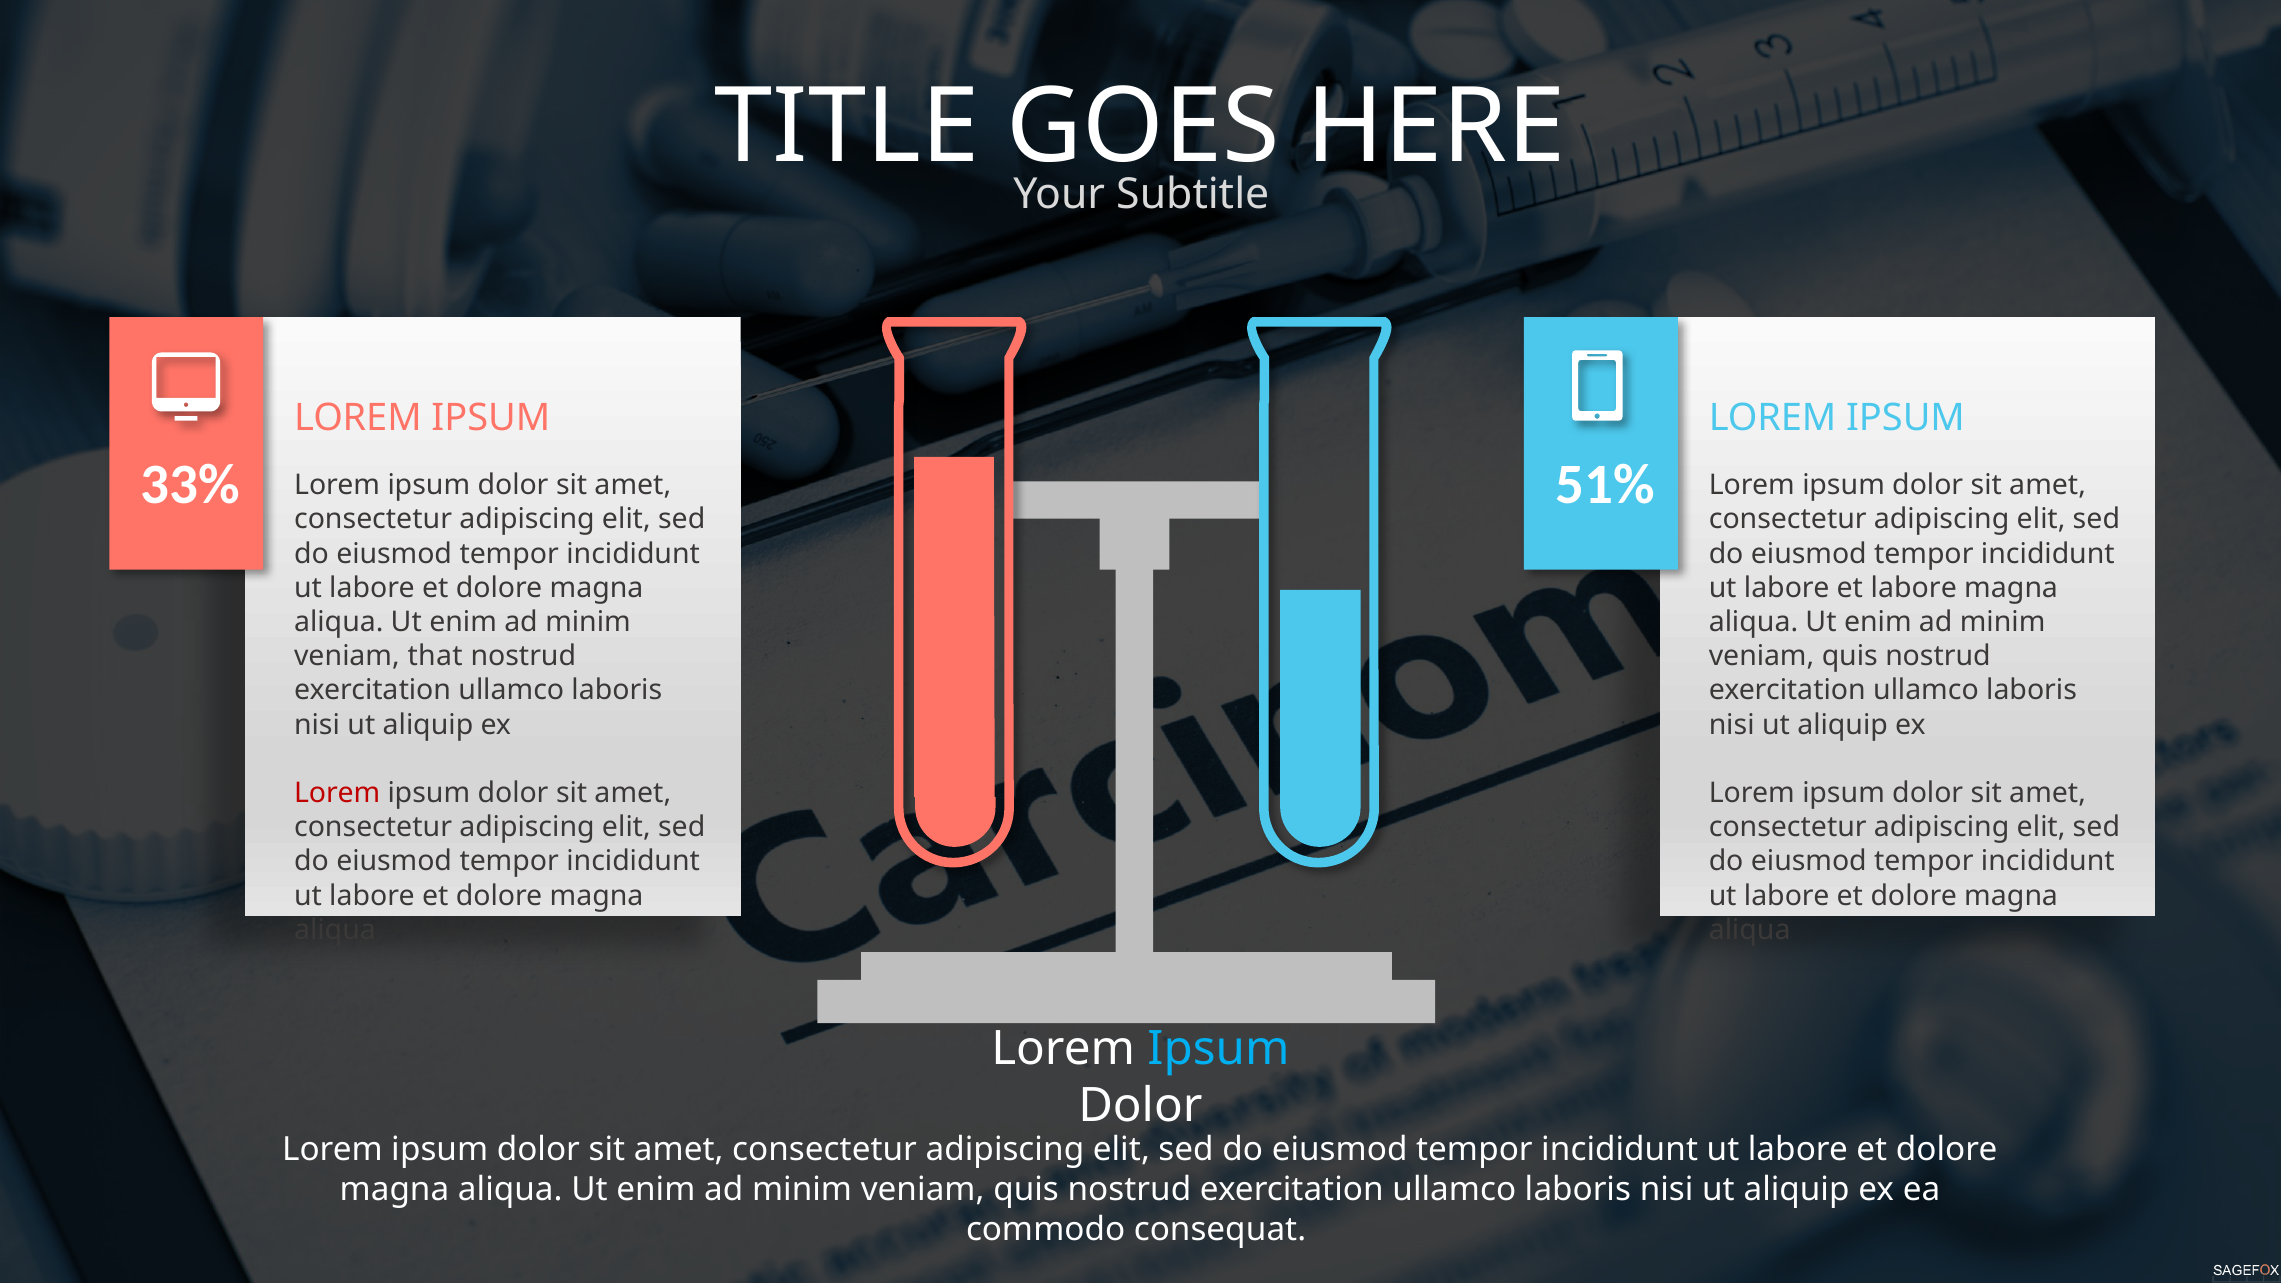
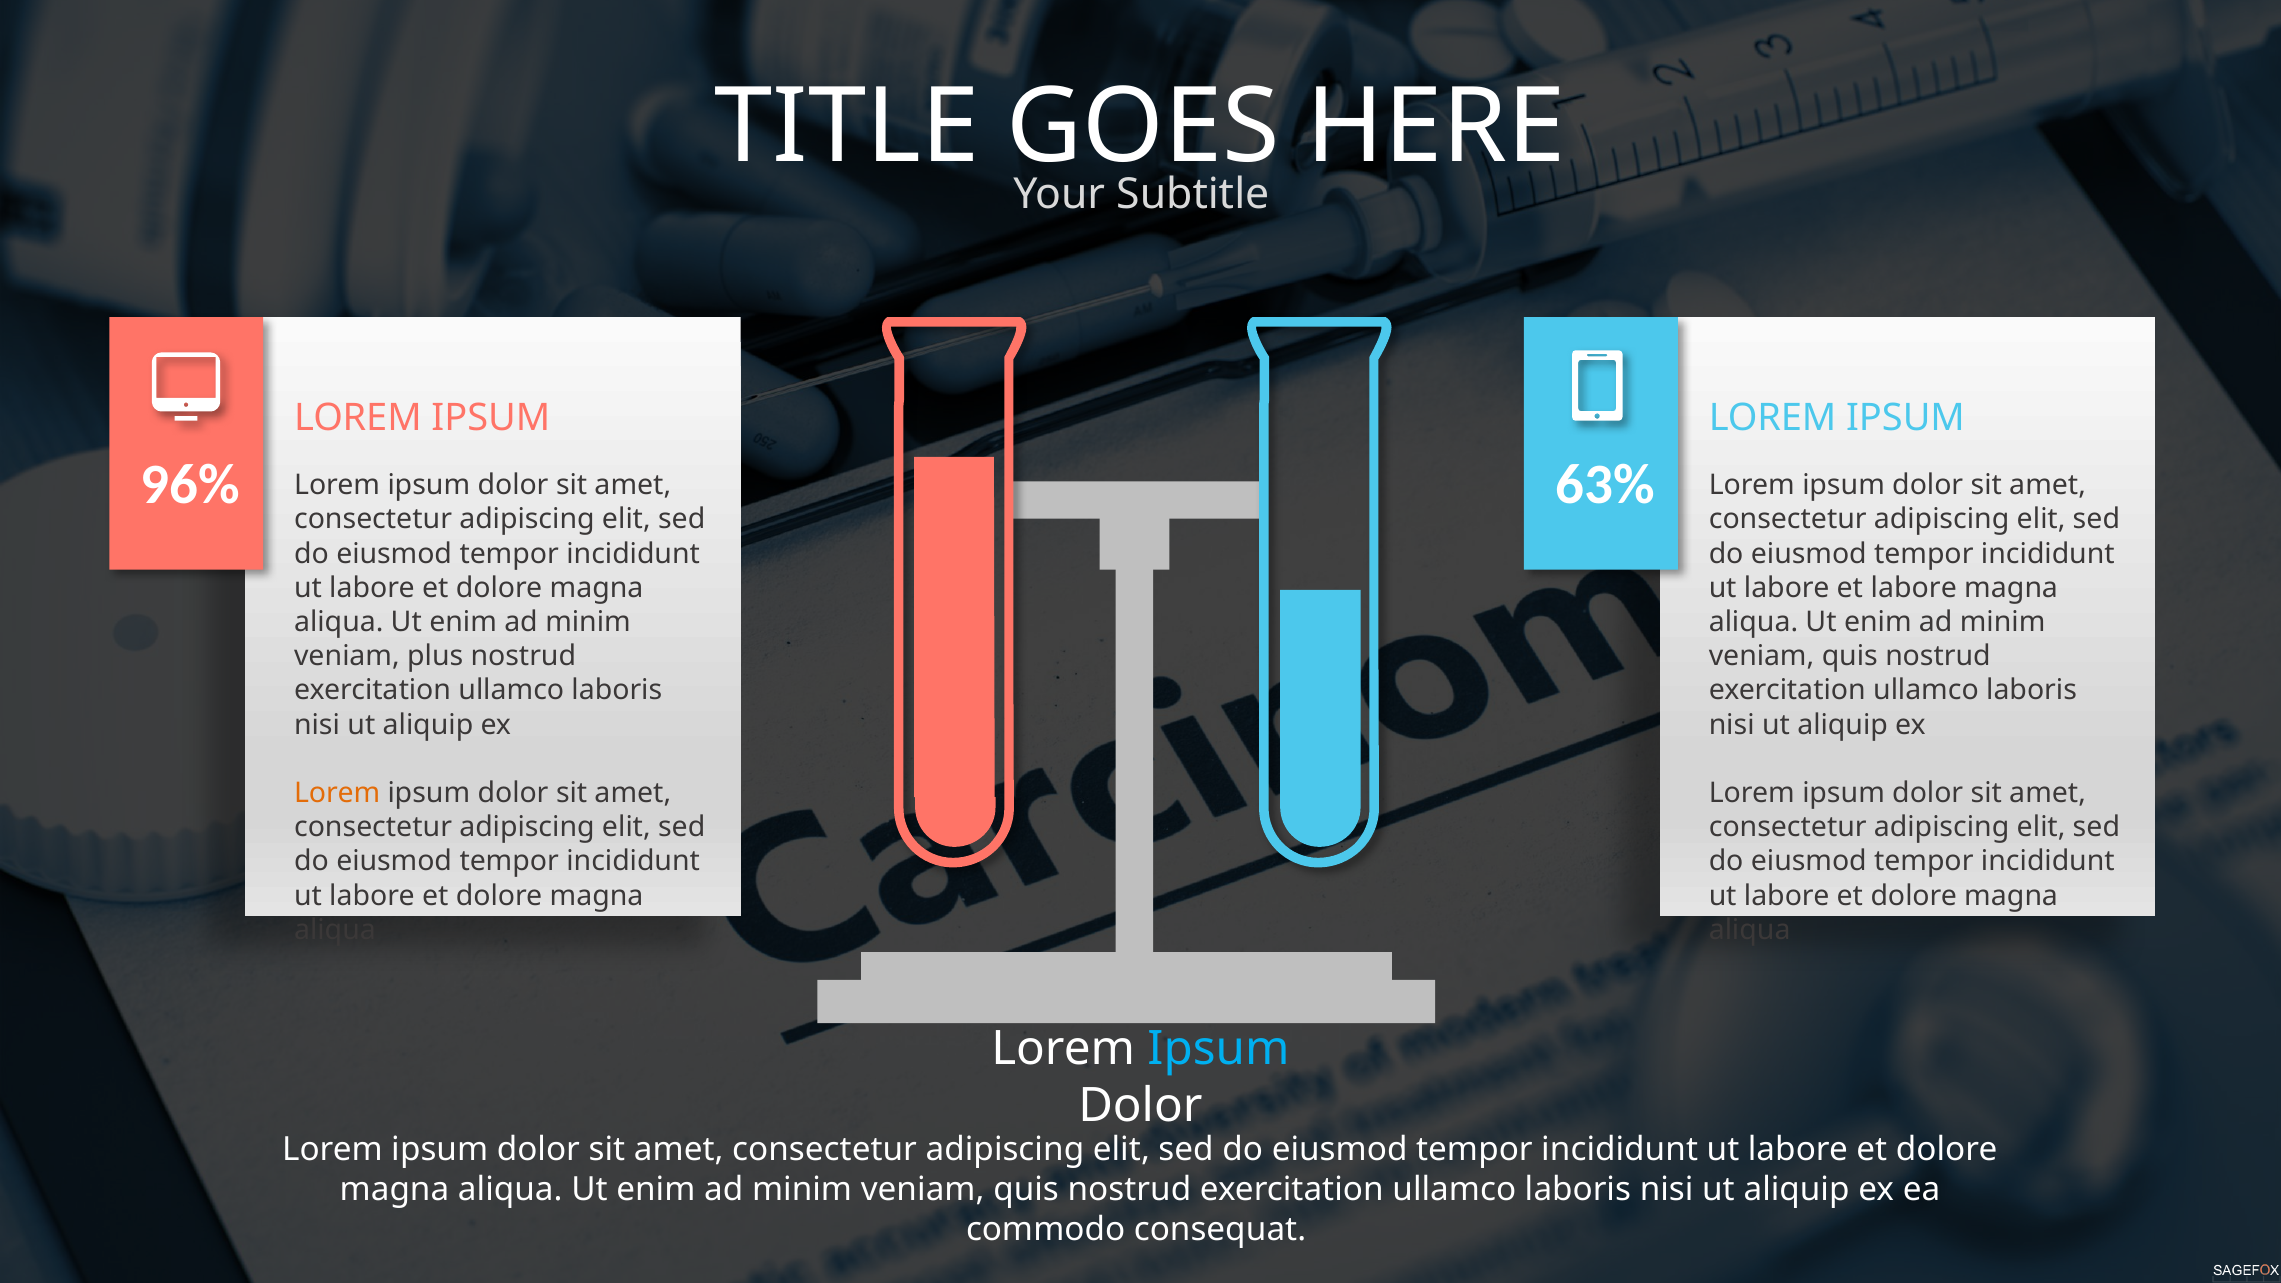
33%: 33% -> 96%
51%: 51% -> 63%
that: that -> plus
Lorem at (337, 793) colour: red -> orange
